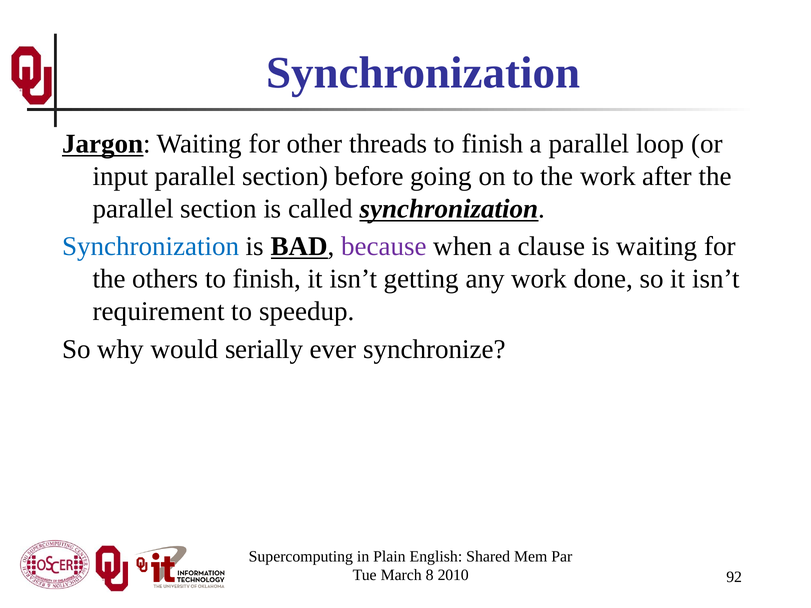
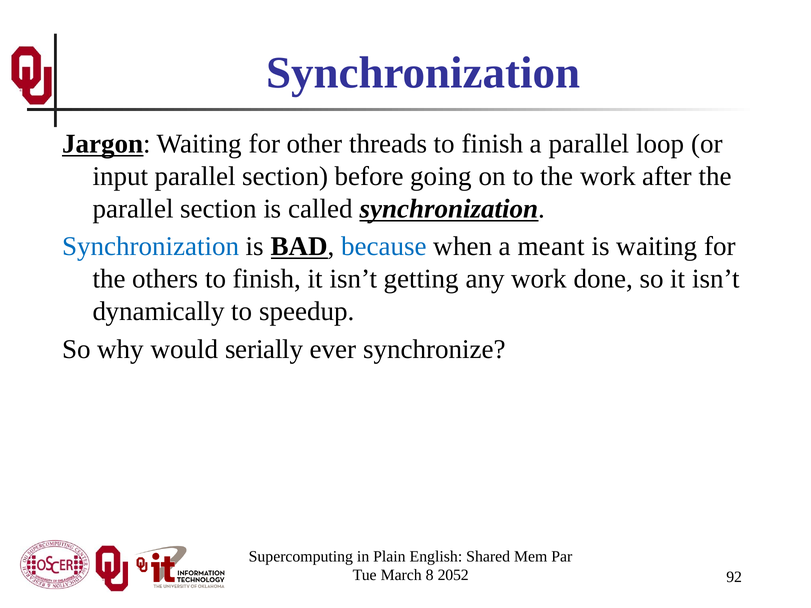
because colour: purple -> blue
clause: clause -> meant
requirement: requirement -> dynamically
2010: 2010 -> 2052
